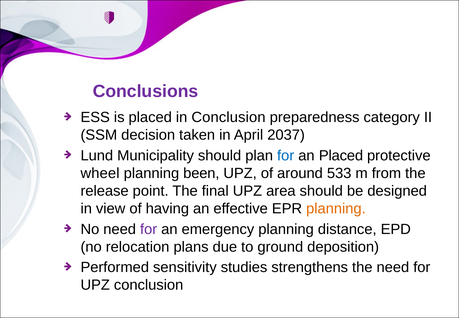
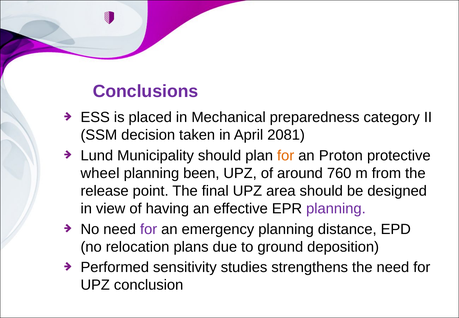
in Conclusion: Conclusion -> Mechanical
2037: 2037 -> 2081
for at (286, 155) colour: blue -> orange
an Placed: Placed -> Proton
533: 533 -> 760
planning at (336, 208) colour: orange -> purple
